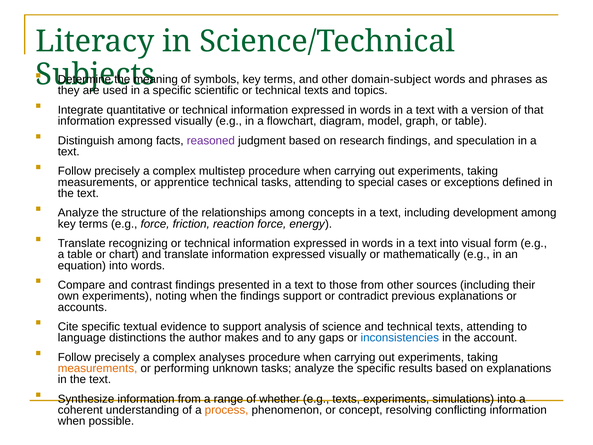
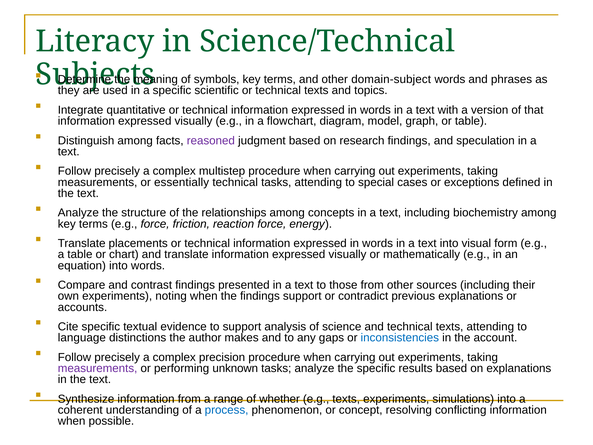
apprentice: apprentice -> essentially
development: development -> biochemistry
recognizing: recognizing -> placements
analyses: analyses -> precision
measurements at (98, 368) colour: orange -> purple
process colour: orange -> blue
